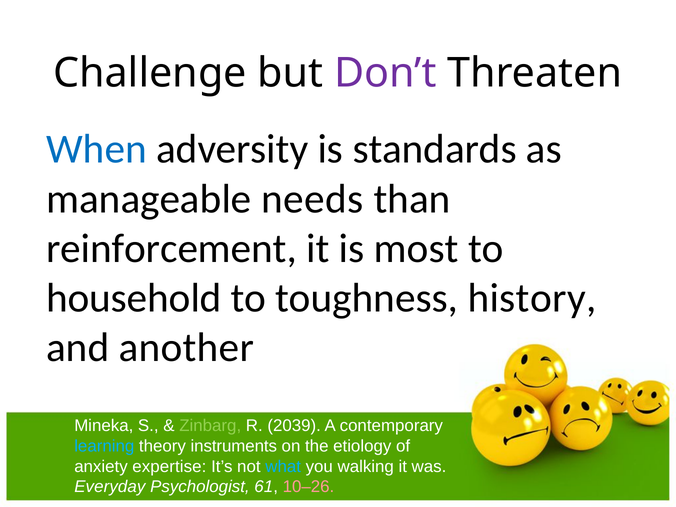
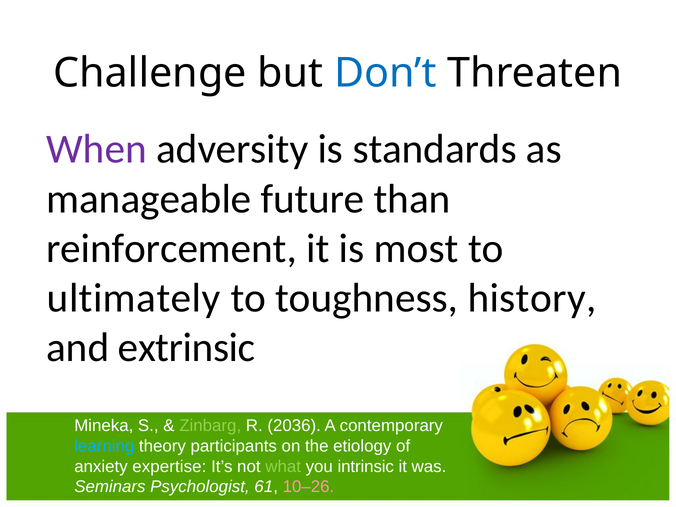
Don’t colour: purple -> blue
When colour: blue -> purple
needs: needs -> future
household: household -> ultimately
another: another -> extrinsic
2039: 2039 -> 2036
instruments: instruments -> participants
what colour: light blue -> light green
walking: walking -> intrinsic
Everyday: Everyday -> Seminars
